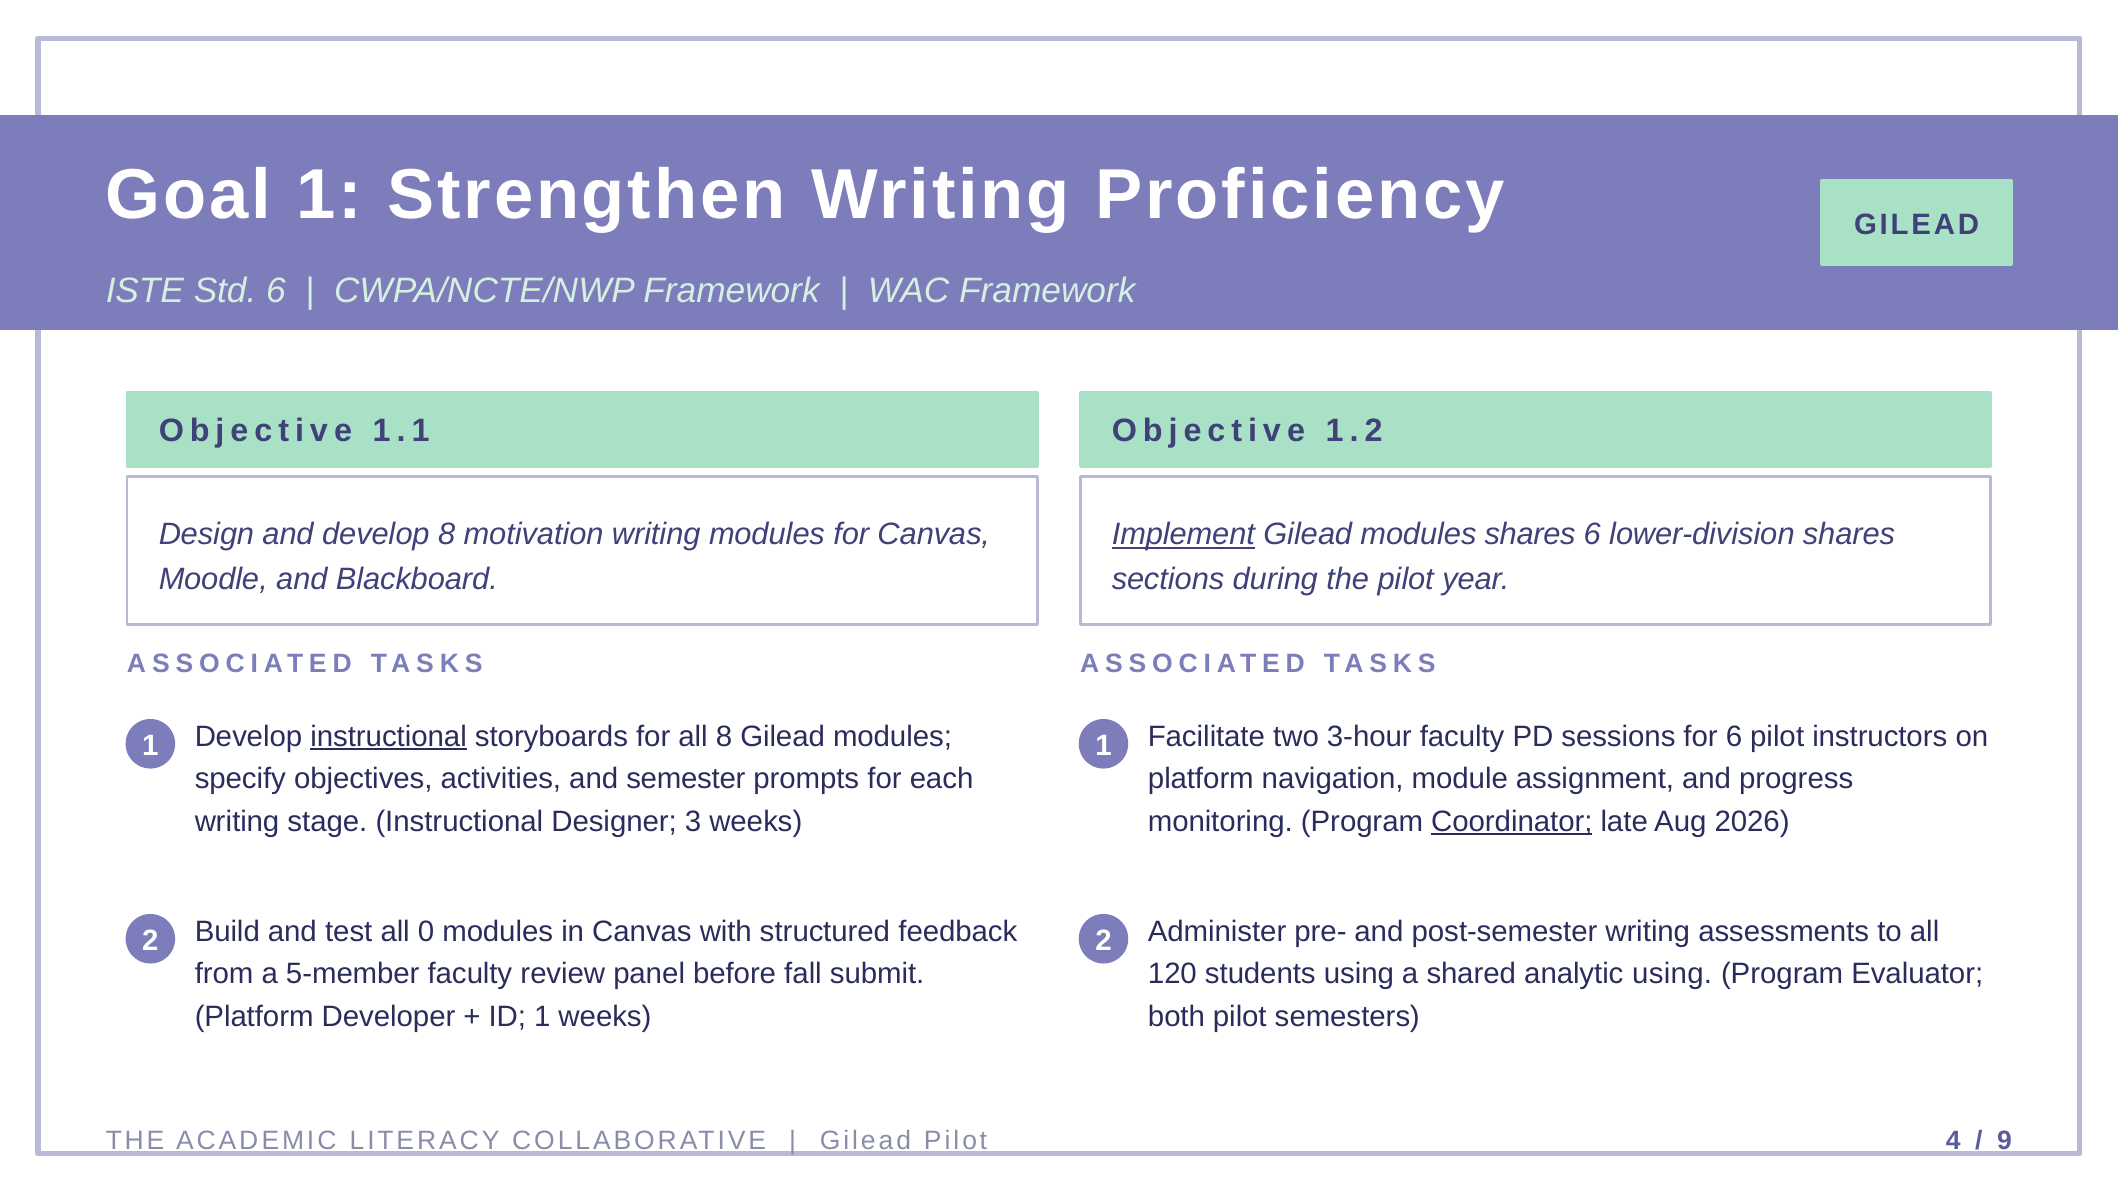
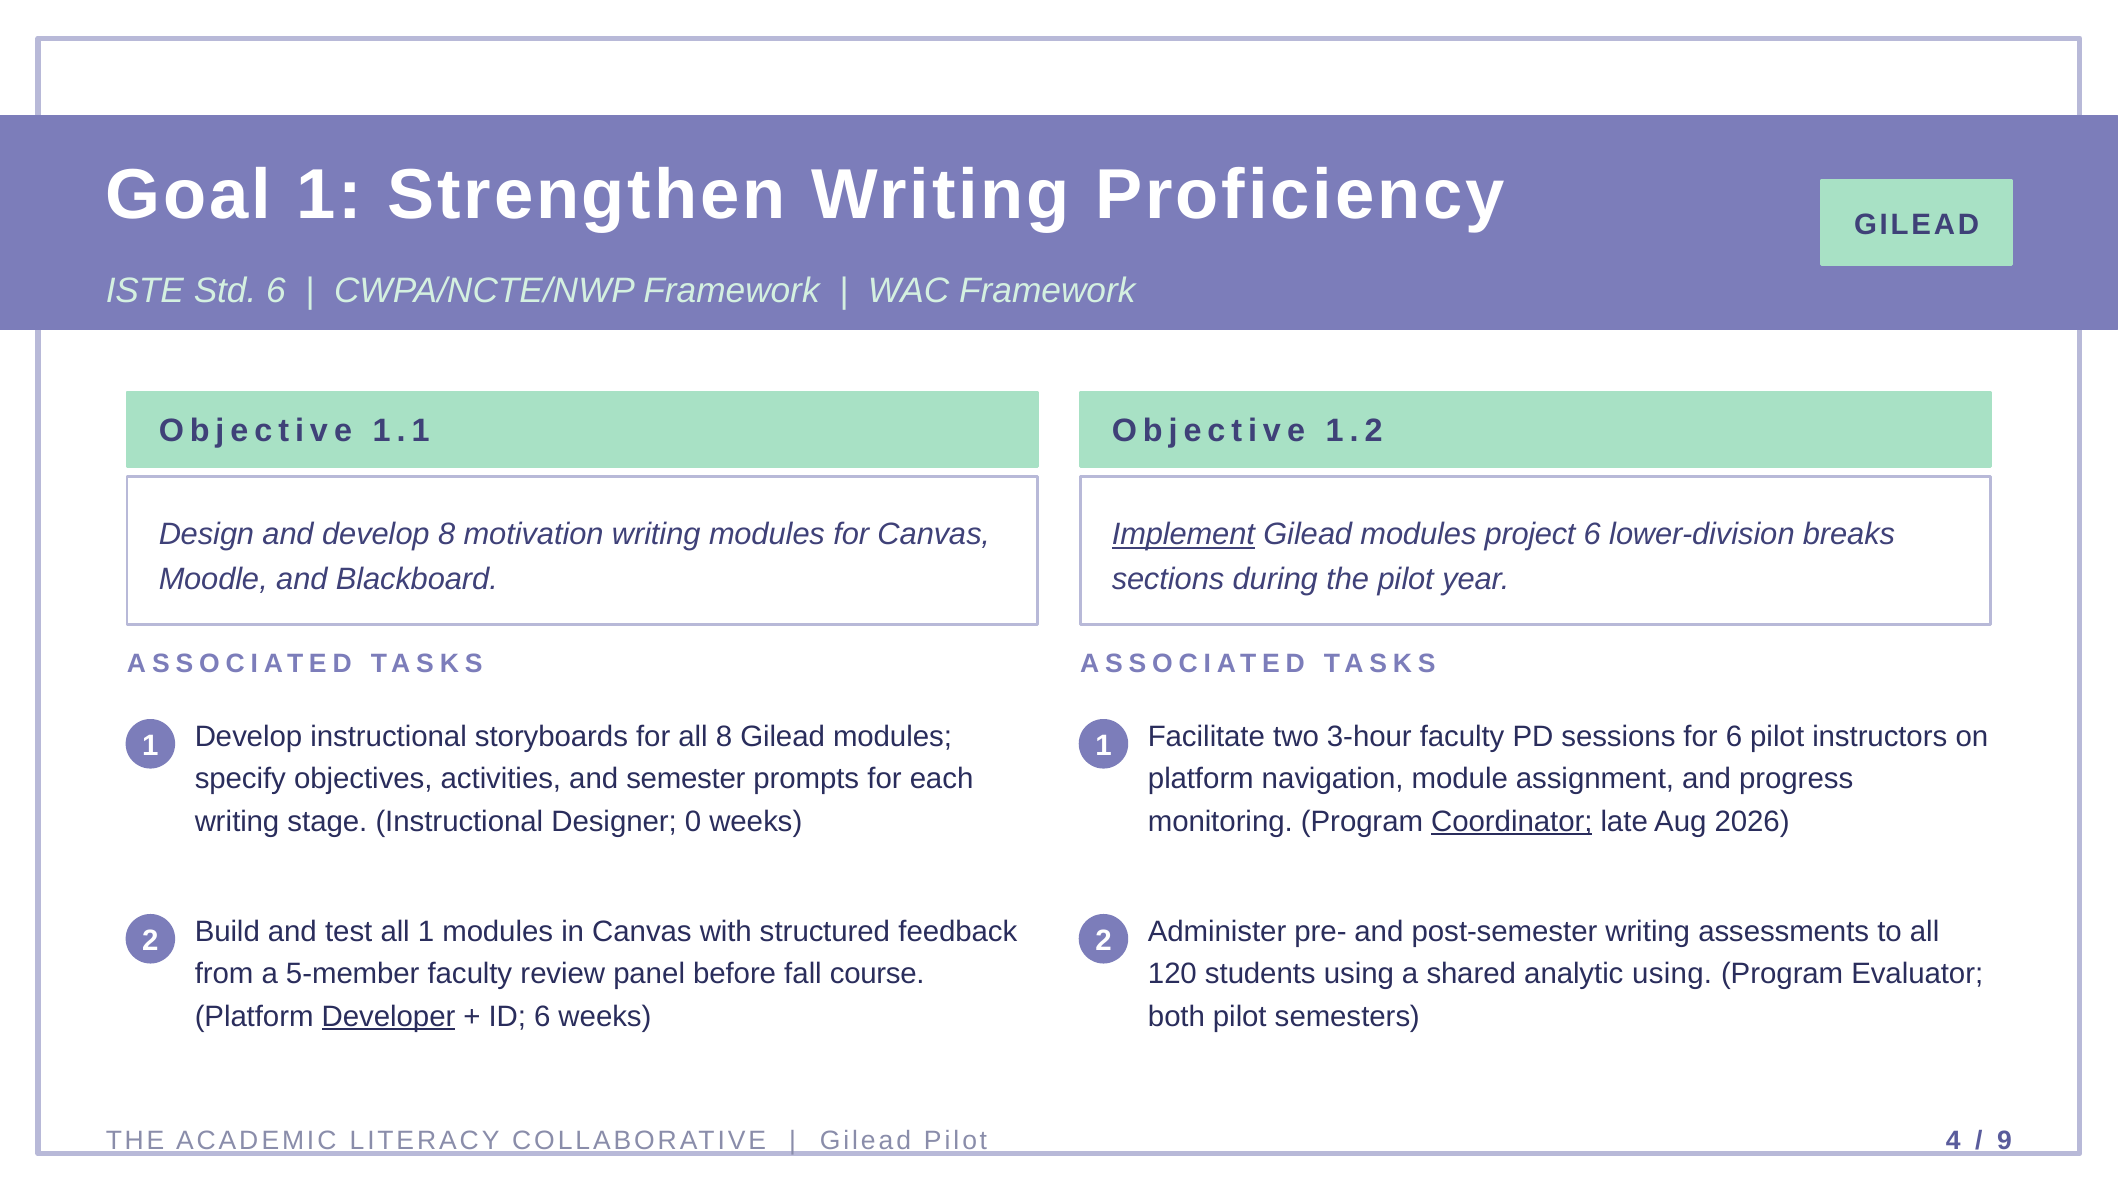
modules shares: shares -> project
lower-division shares: shares -> breaks
instructional at (389, 736) underline: present -> none
3: 3 -> 0
all 0: 0 -> 1
submit: submit -> course
Developer underline: none -> present
ID 1: 1 -> 6
